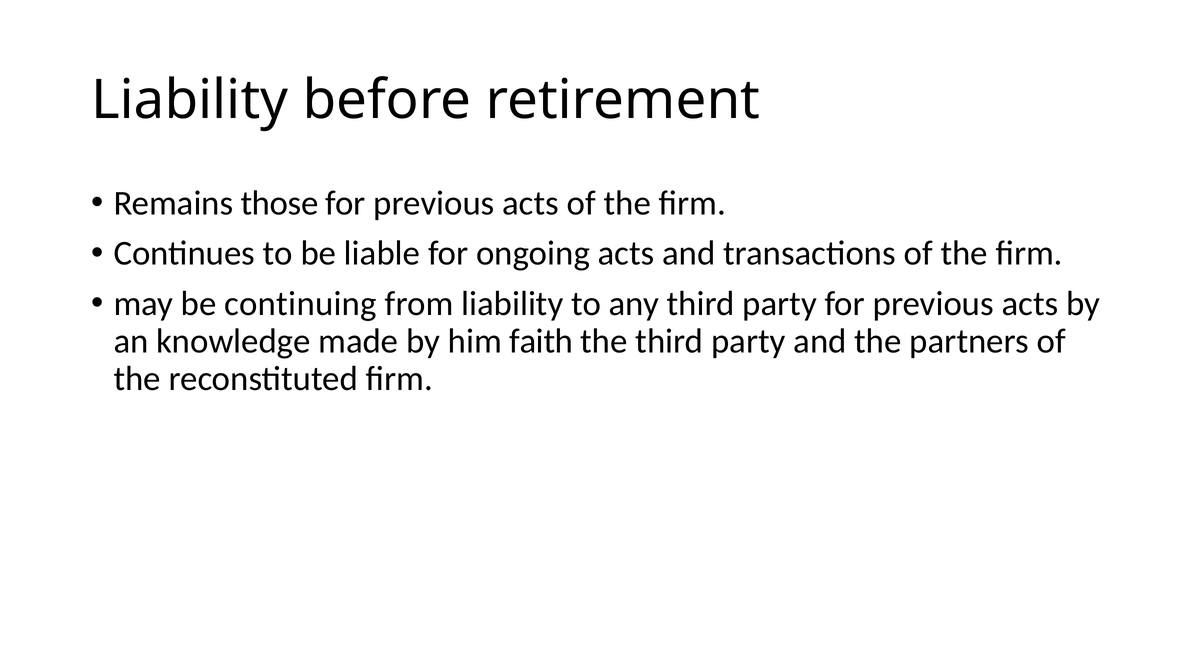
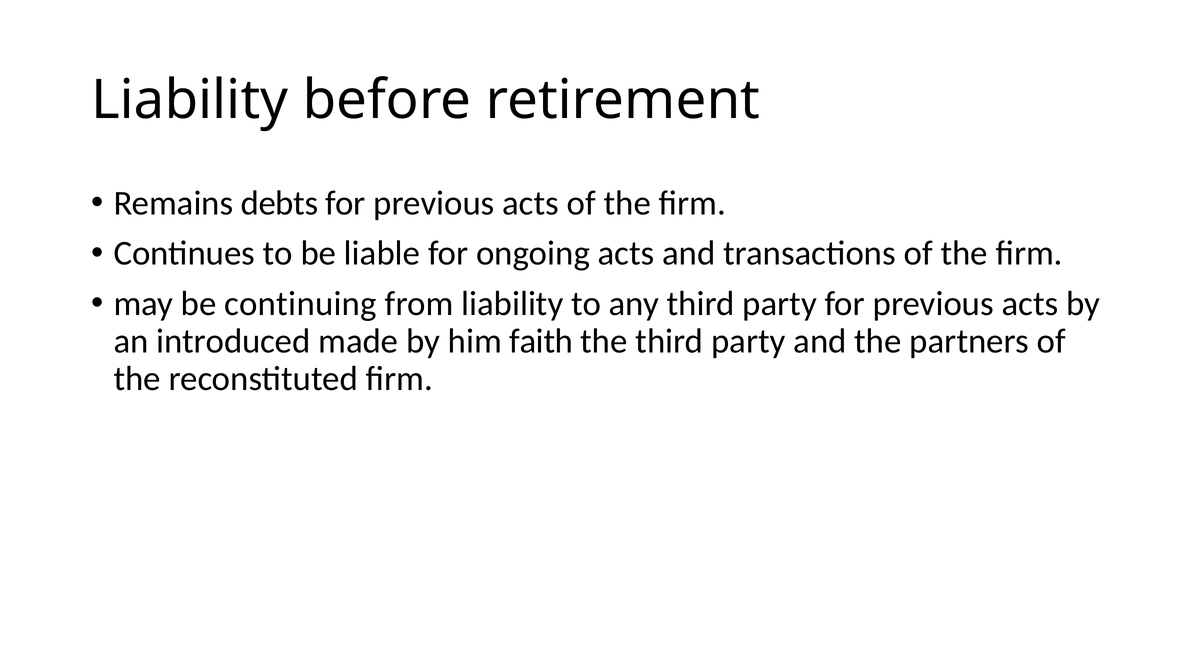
those: those -> debts
knowledge: knowledge -> introduced
